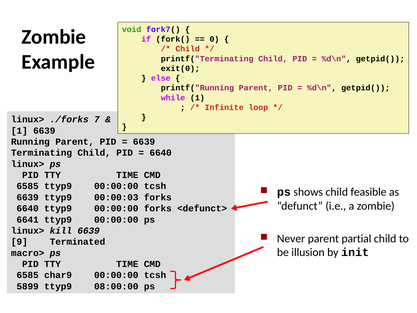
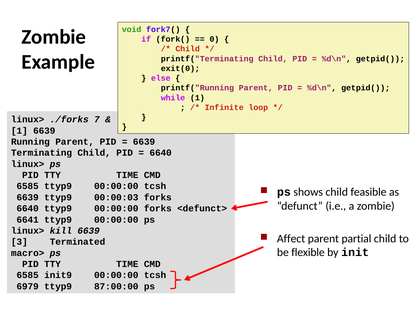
Never: Never -> Affect
9: 9 -> 3
illusion: illusion -> flexible
char9: char9 -> init9
5899: 5899 -> 6979
08:00:00: 08:00:00 -> 87:00:00
